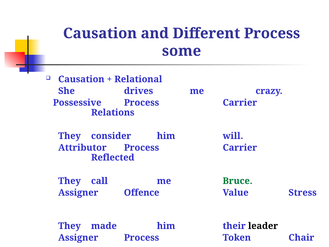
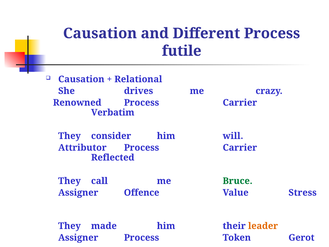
some: some -> futile
Possessive: Possessive -> Renowned
Relations: Relations -> Verbatim
leader colour: black -> orange
Chair: Chair -> Gerot
